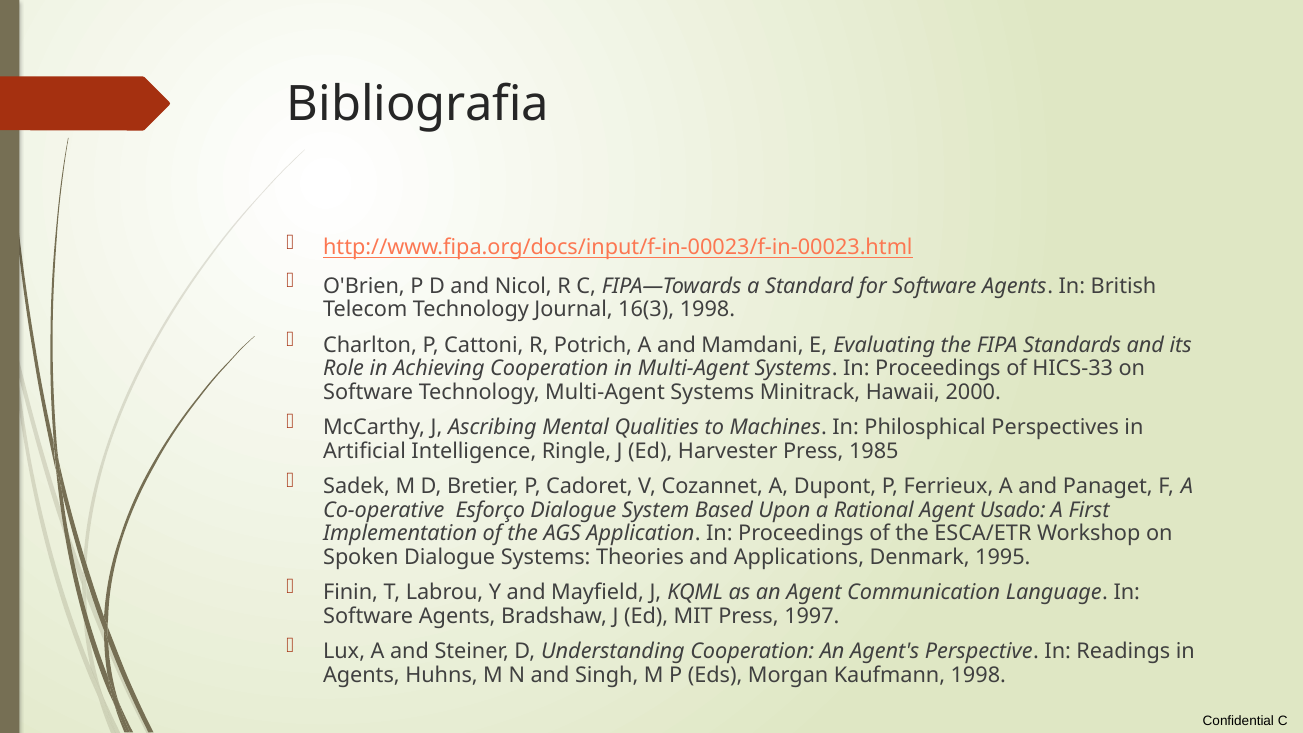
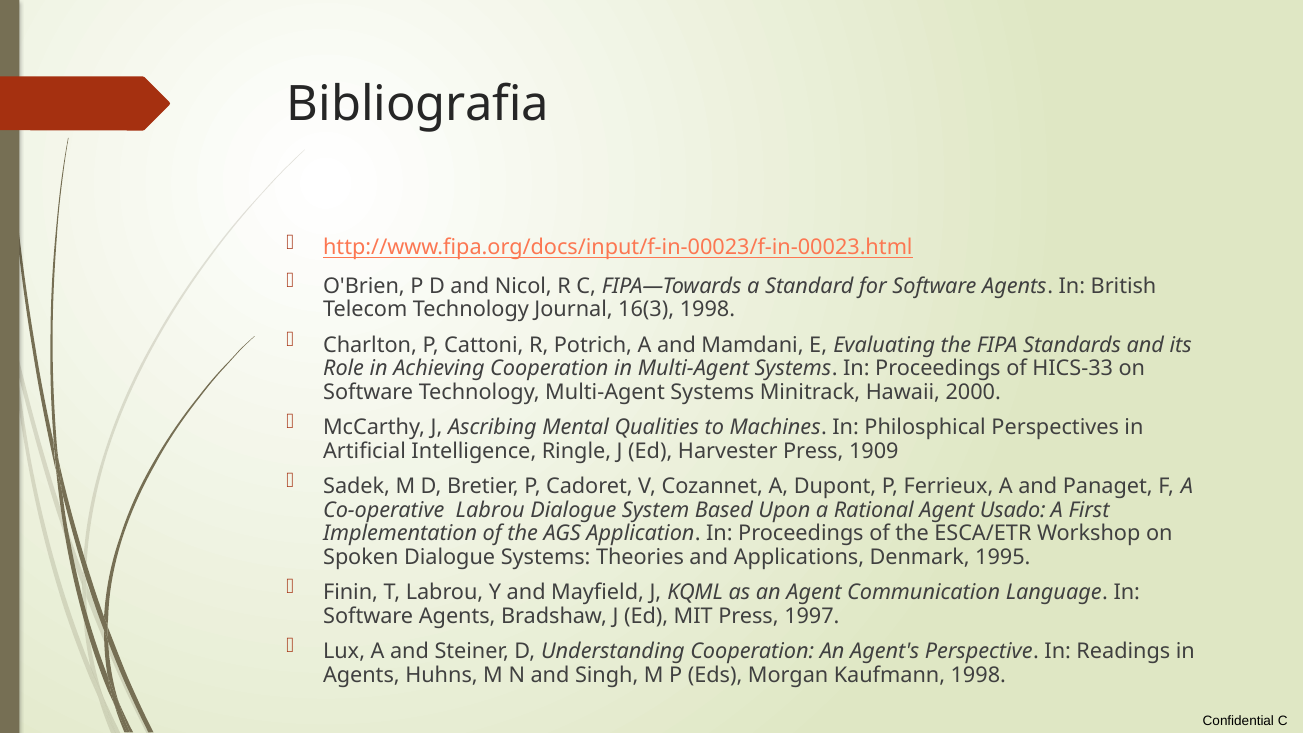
1985: 1985 -> 1909
Co-operative Esforço: Esforço -> Labrou
